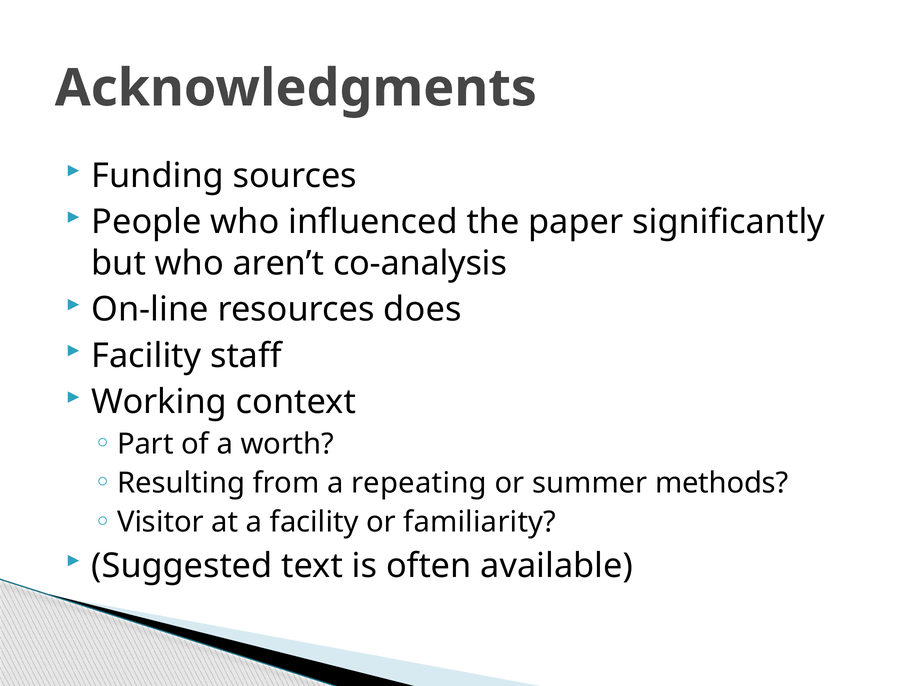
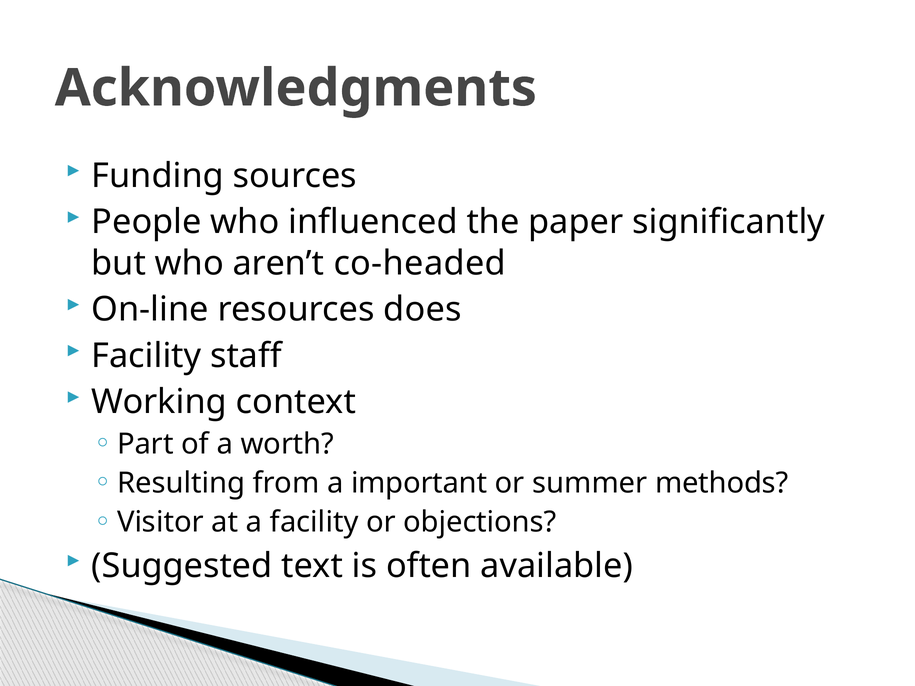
co-analysis: co-analysis -> co-headed
repeating: repeating -> important
familiarity: familiarity -> objections
